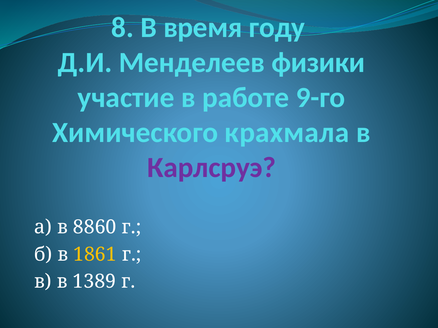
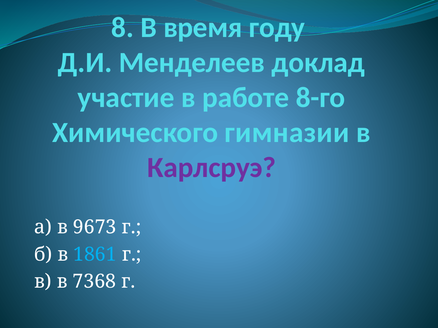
физики: физики -> доклад
9-го: 9-го -> 8-го
крахмала: крахмала -> гимназии
8860: 8860 -> 9673
1861 colour: yellow -> light blue
1389: 1389 -> 7368
